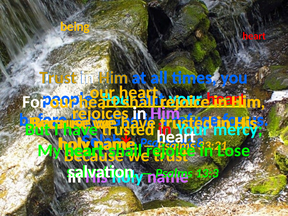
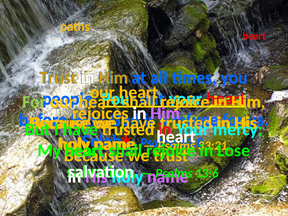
being: being -> paths
For at (34, 102) colour: white -> light green
13:3: 13:3 -> 13:6
